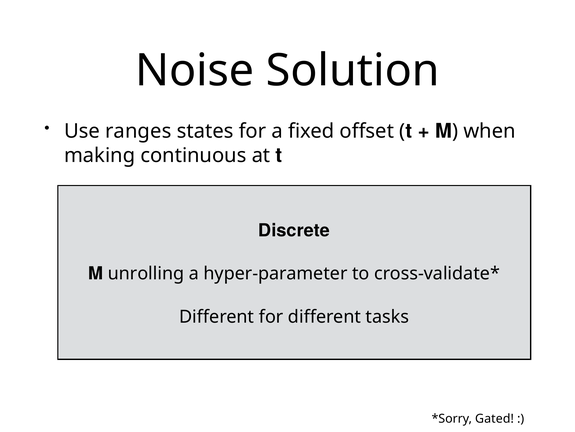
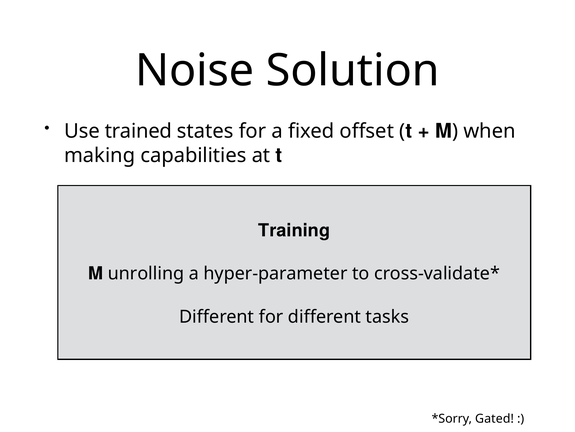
ranges: ranges -> trained
continuous: continuous -> capabilities
Discrete: Discrete -> Training
